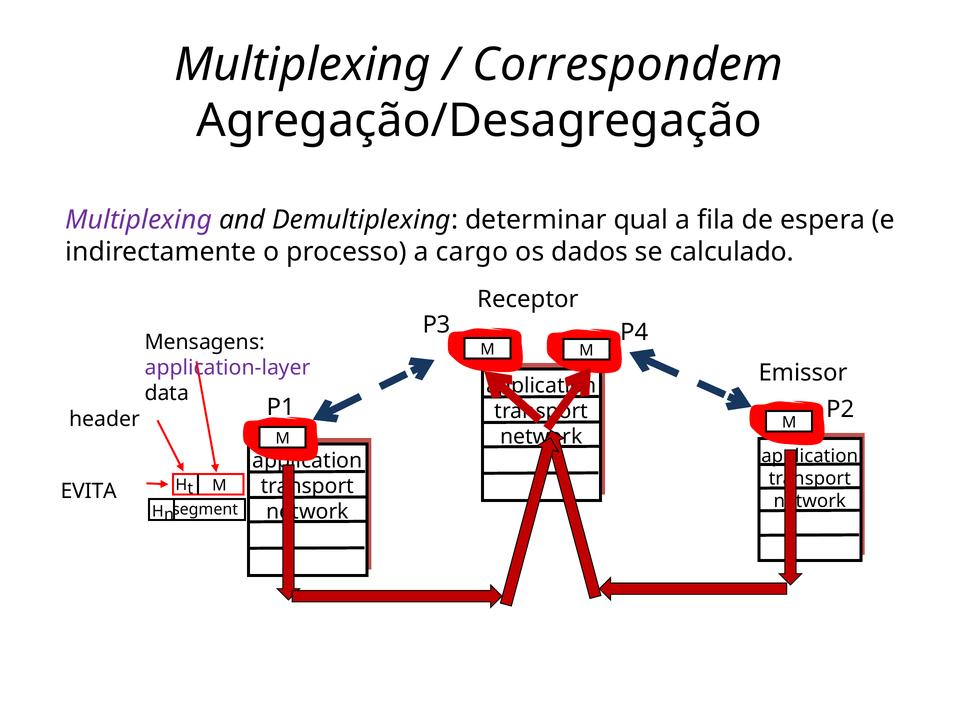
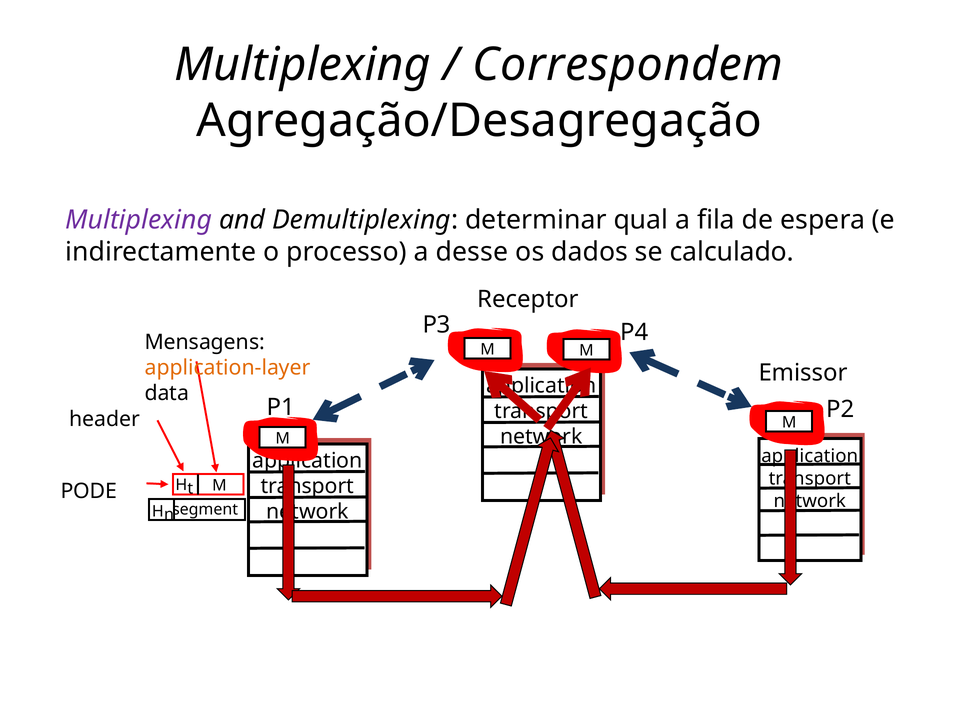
cargo: cargo -> desse
application-layer colour: purple -> orange
EVITA: EVITA -> PODE
